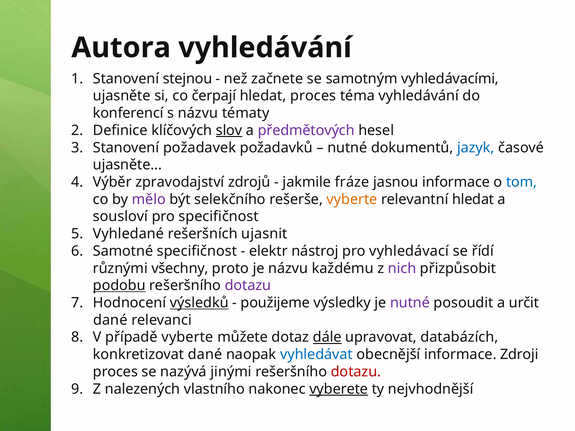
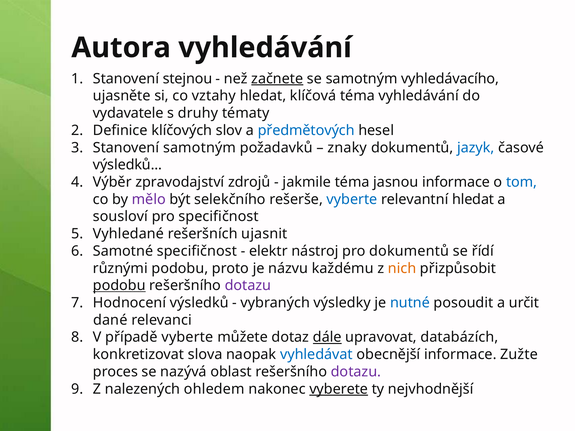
začnete underline: none -> present
vyhledávacími: vyhledávacími -> vyhledávacího
čerpají: čerpají -> vztahy
hledat proces: proces -> klíčová
konferencí: konferencí -> vydavatele
s názvu: názvu -> druhy
slov underline: present -> none
předmětových colour: purple -> blue
Stanovení požadavek: požadavek -> samotným
nutné at (347, 148): nutné -> znaky
ujasněte at (127, 165): ujasněte -> výsledků
jakmile fráze: fráze -> téma
vyberte at (352, 199) colour: orange -> blue
pro vyhledávací: vyhledávací -> dokumentů
různými všechny: všechny -> podobu
nich colour: purple -> orange
výsledků at (199, 303) underline: present -> none
použijeme: použijeme -> vybraných
nutné at (410, 303) colour: purple -> blue
konkretizovat dané: dané -> slova
Zdroji: Zdroji -> Zužte
jinými: jinými -> oblast
dotazu at (356, 372) colour: red -> purple
vlastního: vlastního -> ohledem
